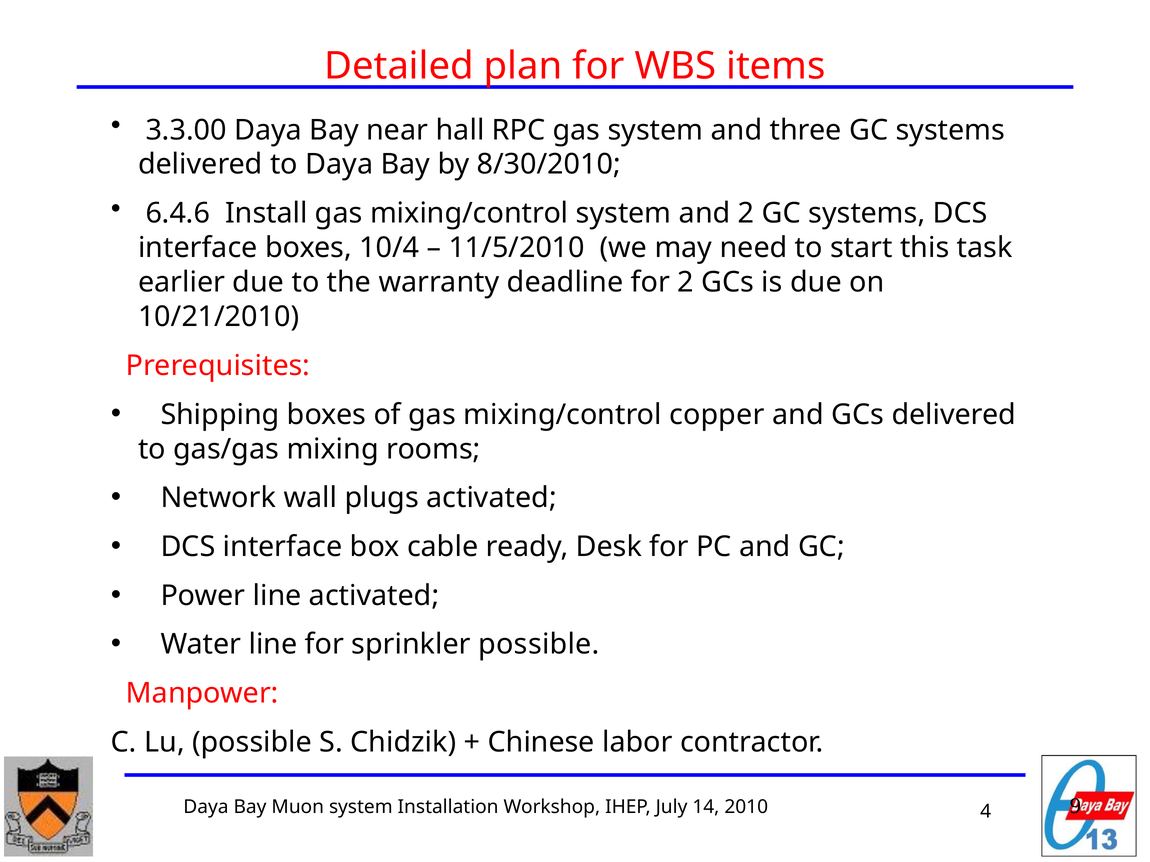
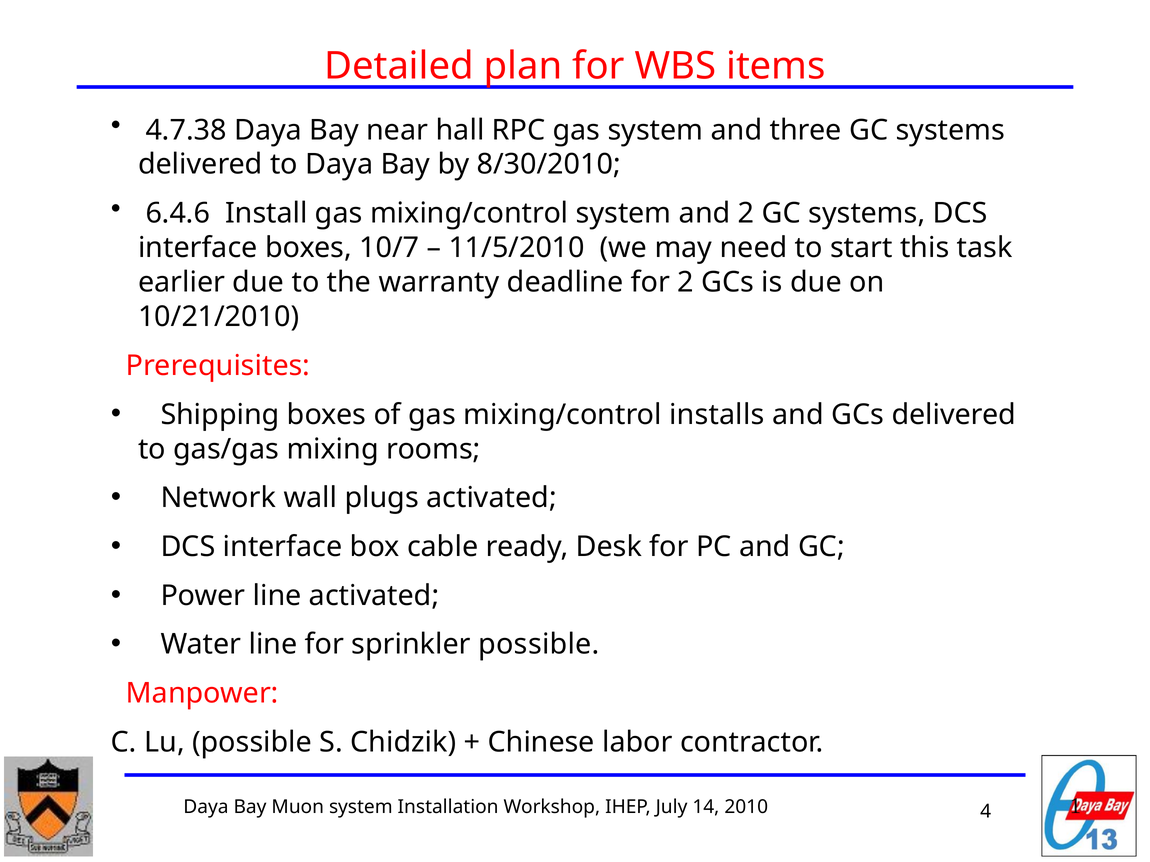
3.3.00: 3.3.00 -> 4.7.38
10/4: 10/4 -> 10/7
copper: copper -> installs
9: 9 -> 1
